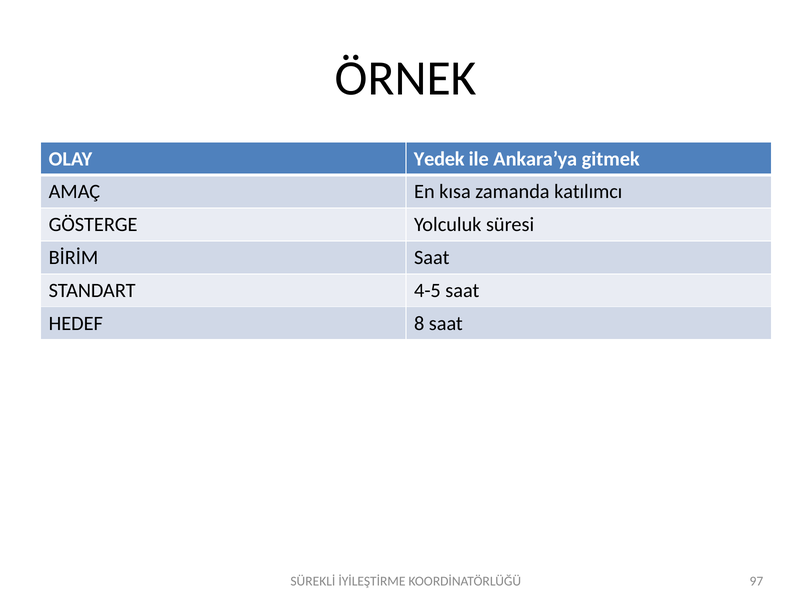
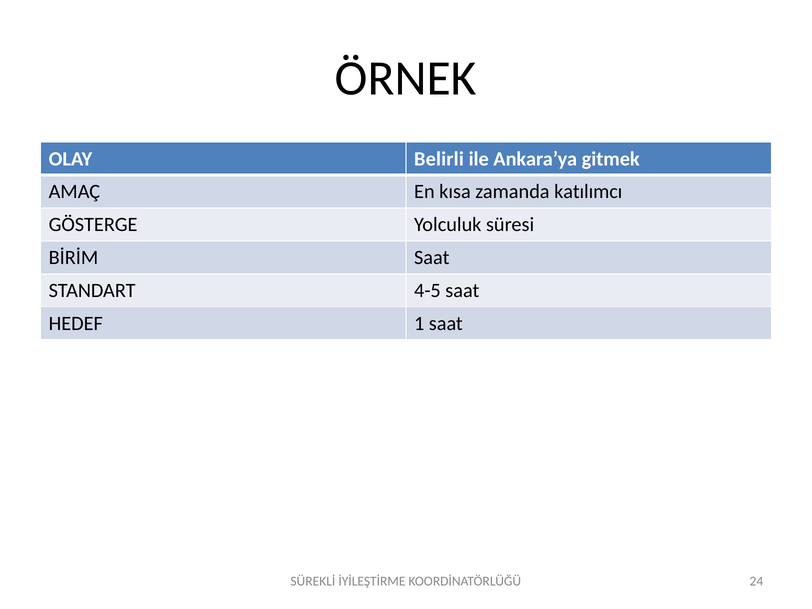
Yedek: Yedek -> Belirli
8: 8 -> 1
97: 97 -> 24
